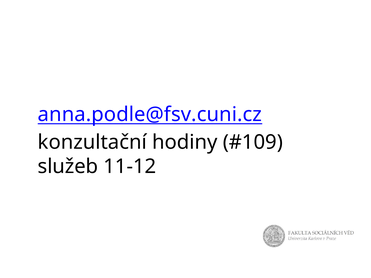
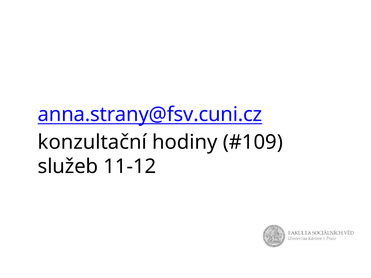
anna.podle@fsv.cuni.cz: anna.podle@fsv.cuni.cz -> anna.strany@fsv.cuni.cz
